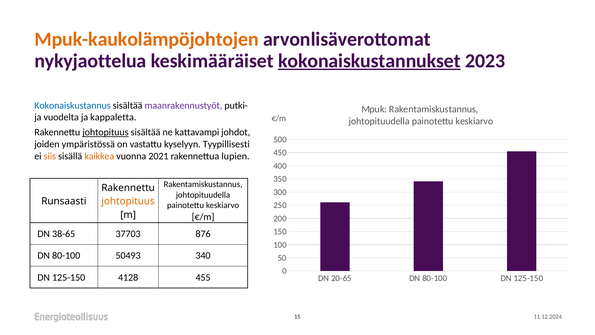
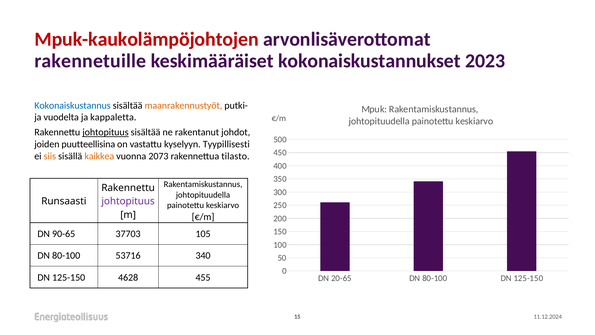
Mpuk-kaukolämpöjohtojen colour: orange -> red
nykyjaottelua: nykyjaottelua -> rakennetuille
kokonaiskustannukset underline: present -> none
maanrakennustyöt colour: purple -> orange
kattavampi: kattavampi -> rakentanut
ympäristössä: ympäristössä -> puutteellisina
2021: 2021 -> 2073
lupien: lupien -> tilasto
johtopituus at (128, 201) colour: orange -> purple
38-65: 38-65 -> 90-65
876: 876 -> 105
50493: 50493 -> 53716
4128: 4128 -> 4628
